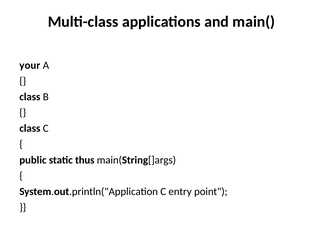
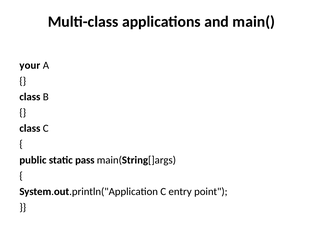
thus: thus -> pass
